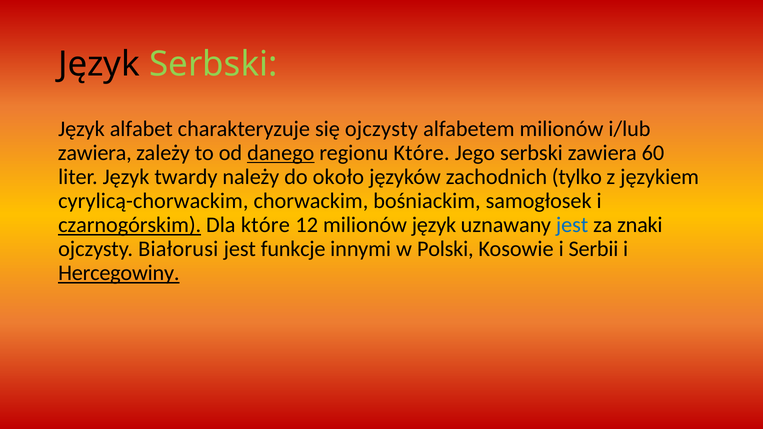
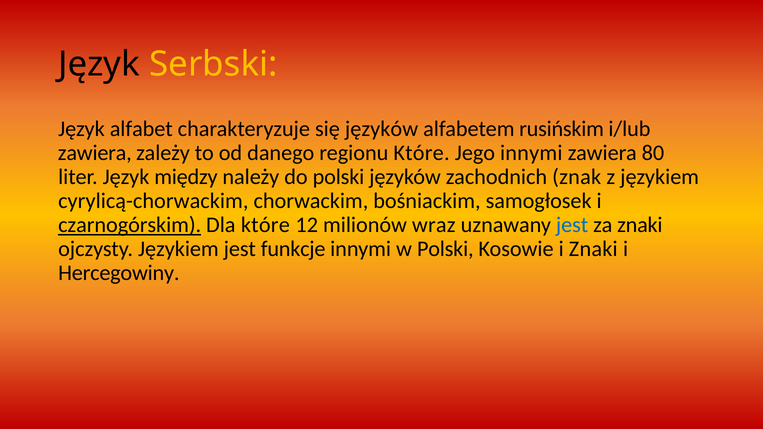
Serbski at (213, 64) colour: light green -> yellow
się ojczysty: ojczysty -> języków
alfabetem milionów: milionów -> rusińskim
danego underline: present -> none
Jego serbski: serbski -> innymi
60: 60 -> 80
twardy: twardy -> między
do około: około -> polski
tylko: tylko -> znak
milionów język: język -> wraz
ojczysty Białorusi: Białorusi -> Językiem
i Serbii: Serbii -> Znaki
Hercegowiny underline: present -> none
